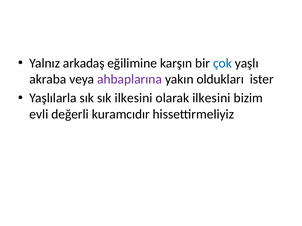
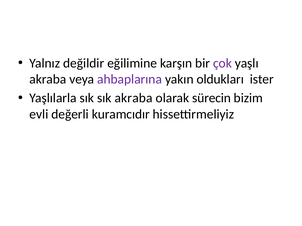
arkadaş: arkadaş -> değildir
çok colour: blue -> purple
sık ilkesini: ilkesini -> akraba
olarak ilkesini: ilkesini -> sürecin
